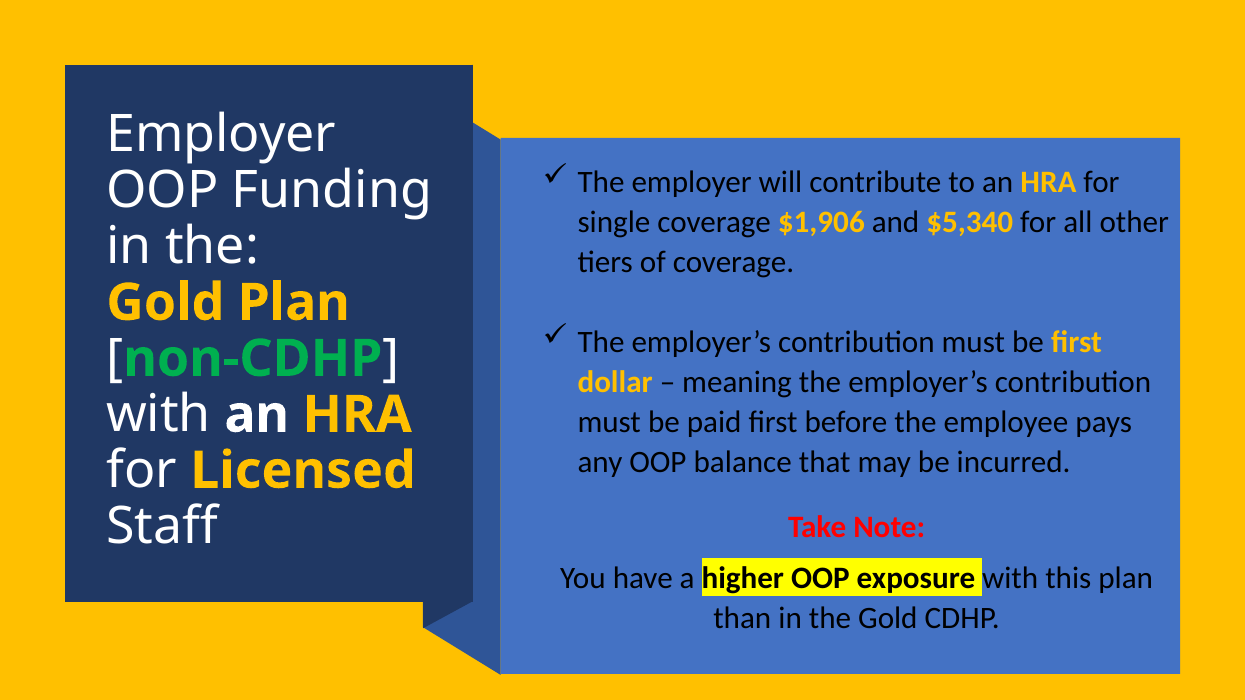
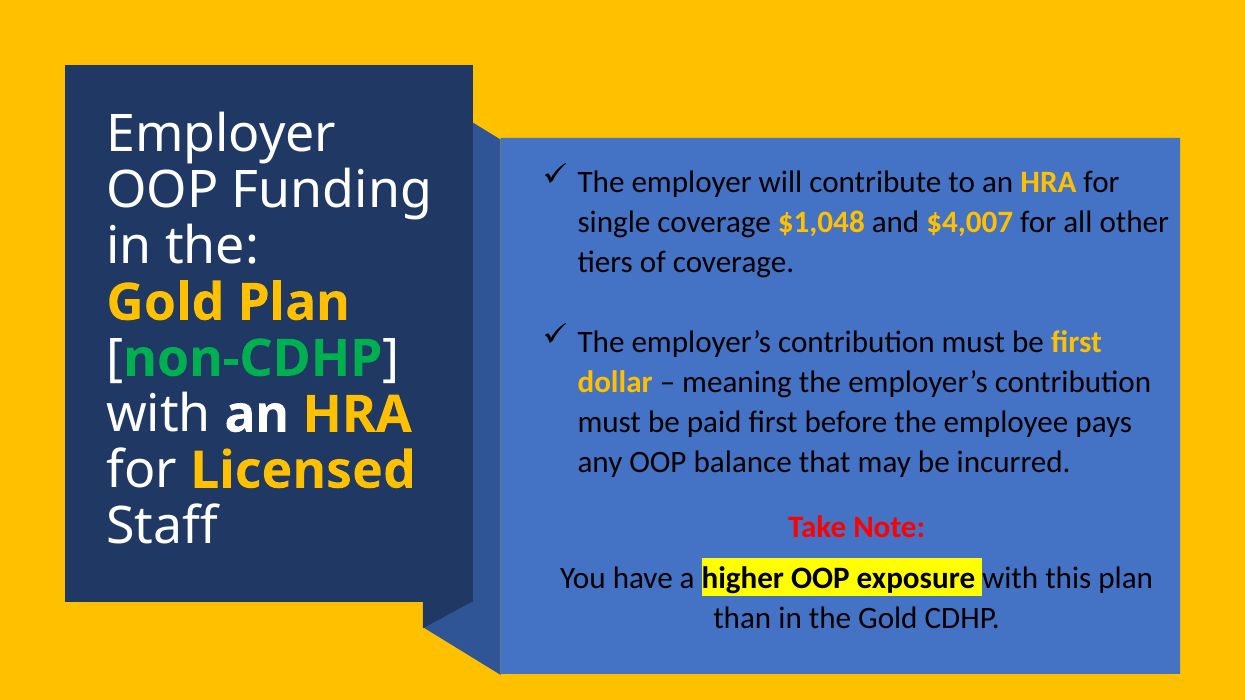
$1,906: $1,906 -> $1,048
$5,340: $5,340 -> $4,007
